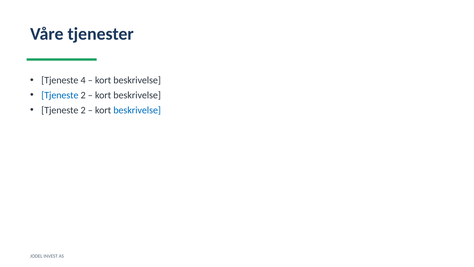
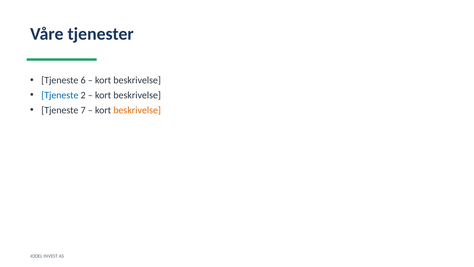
4: 4 -> 6
2 at (83, 110): 2 -> 7
beskrivelse at (137, 110) colour: blue -> orange
